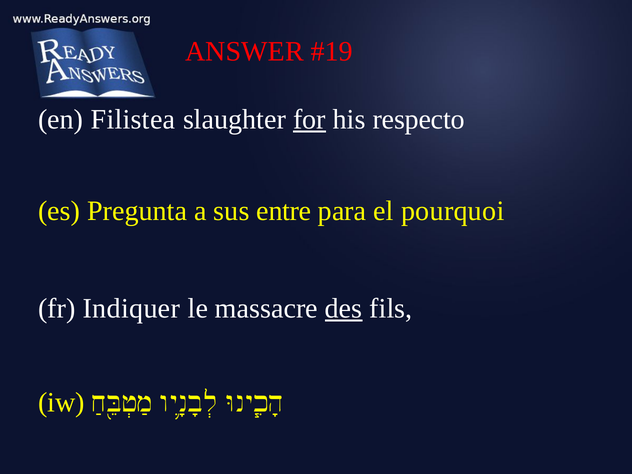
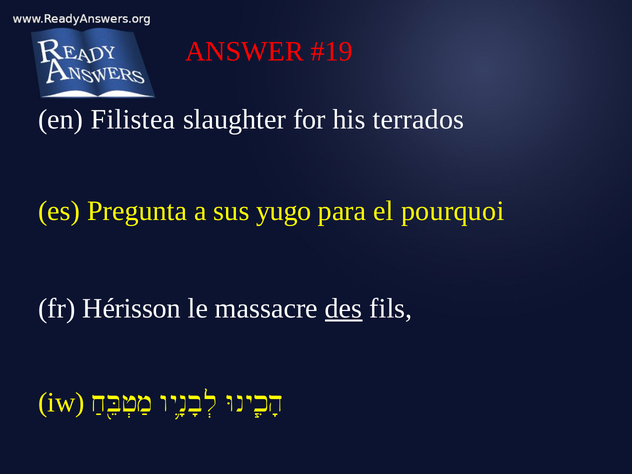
for underline: present -> none
respecto: respecto -> terrados
entre: entre -> yugo
Indiquer: Indiquer -> Hérisson
